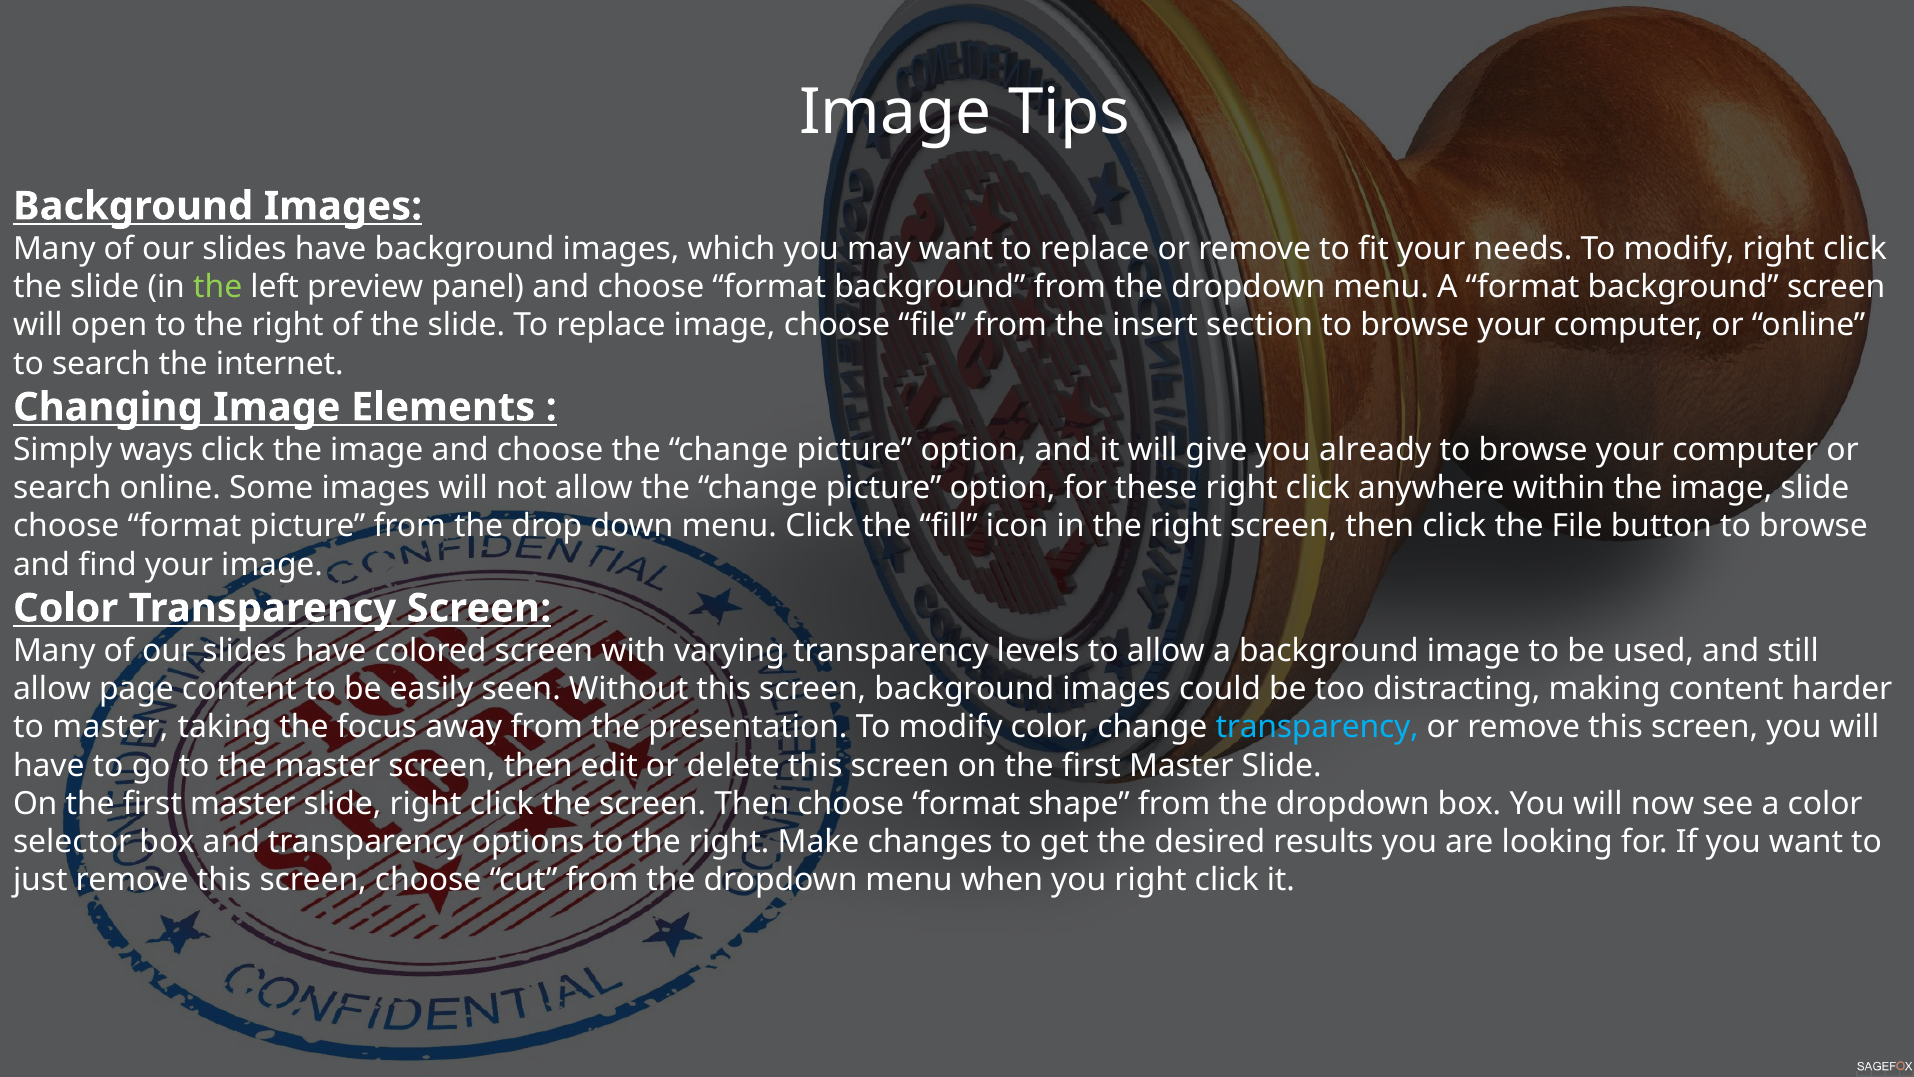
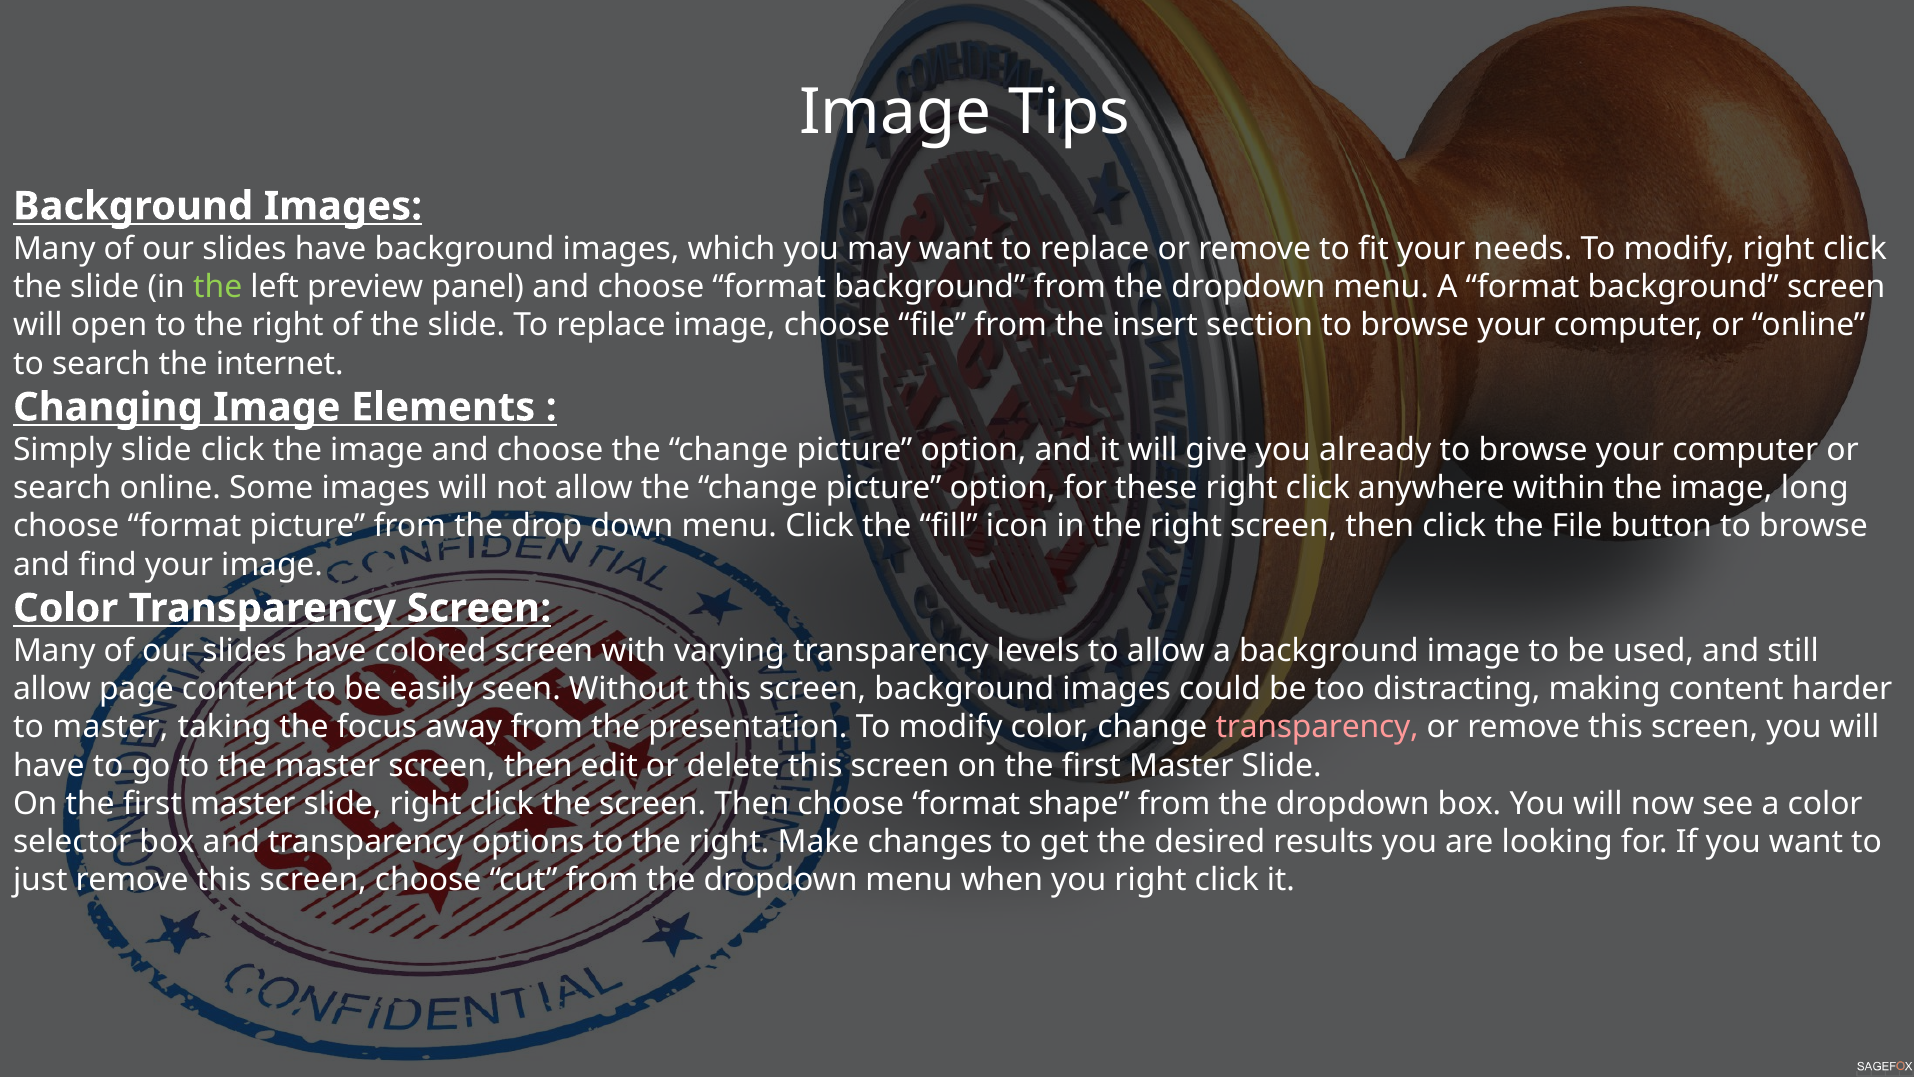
Simply ways: ways -> slide
image slide: slide -> long
transparency at (1317, 727) colour: light blue -> pink
